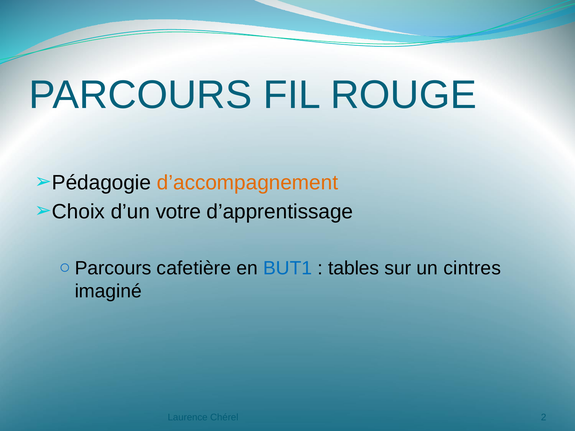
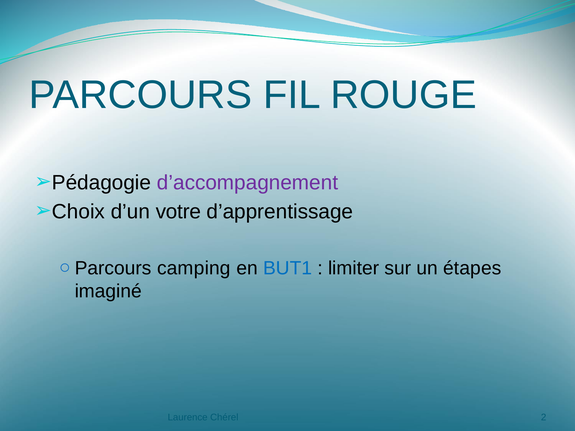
d’accompagnement colour: orange -> purple
cafetière: cafetière -> camping
tables: tables -> limiter
cintres: cintres -> étapes
